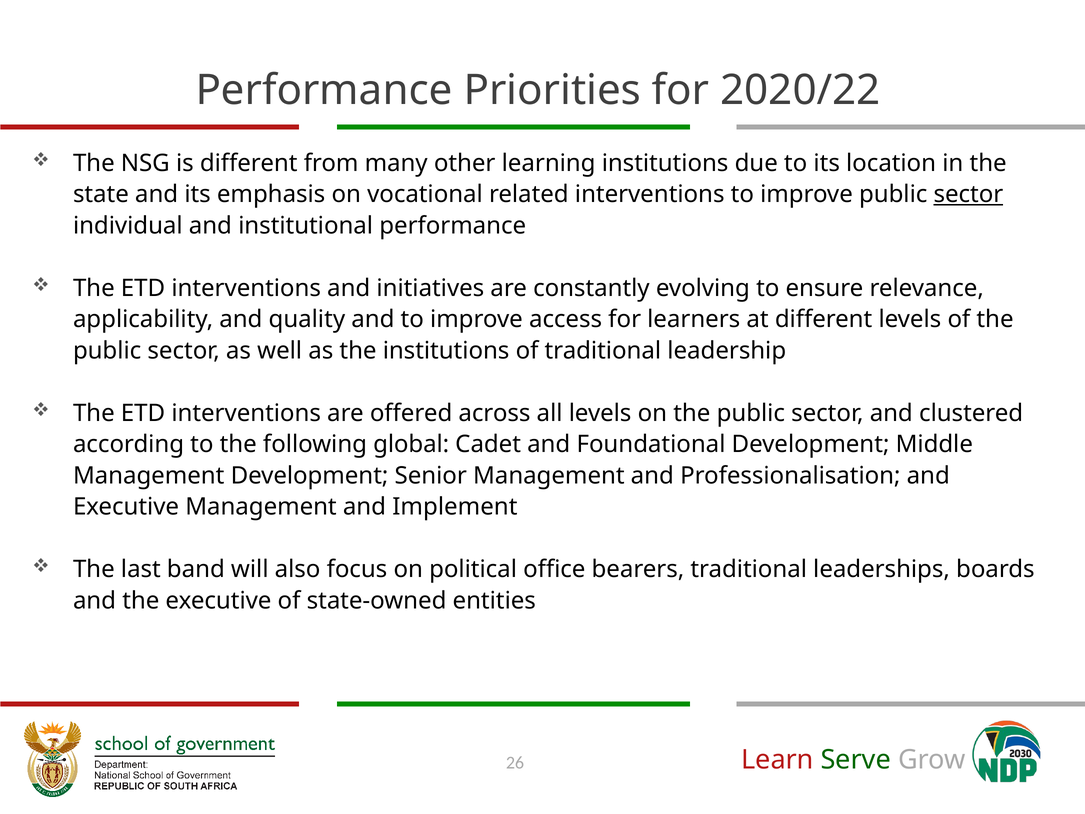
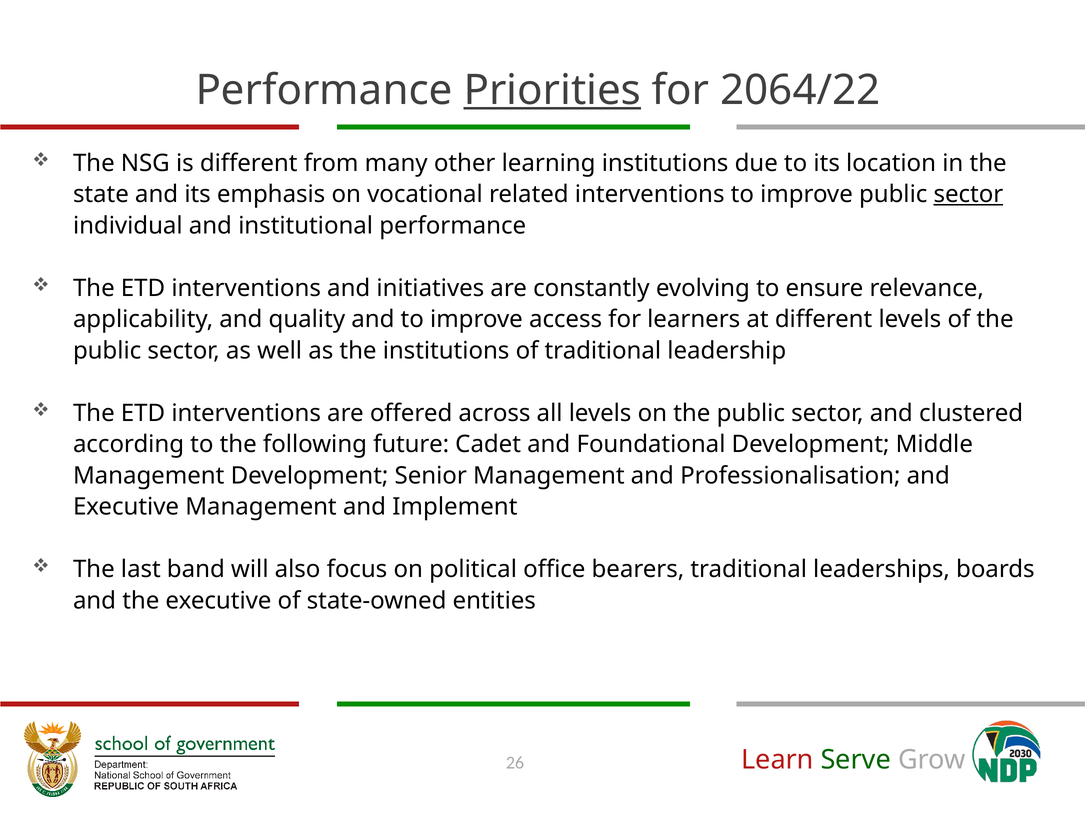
Priorities underline: none -> present
2020/22: 2020/22 -> 2064/22
global: global -> future
